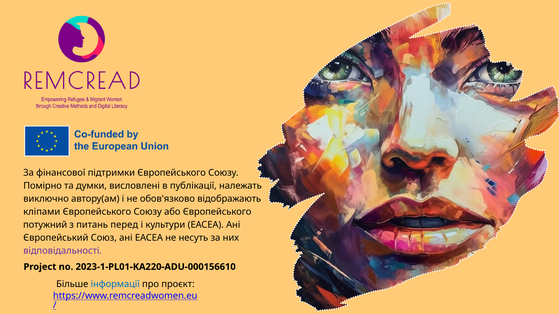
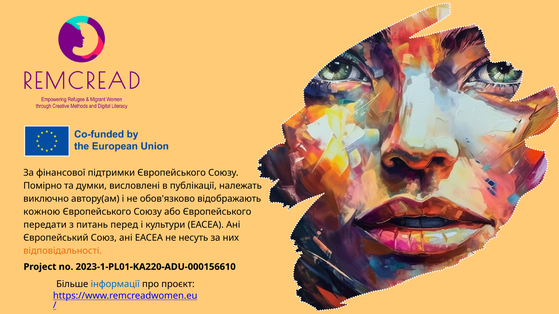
кліпами: кліпами -> кожною
потужний: потужний -> передати
відповідальності colour: purple -> orange
